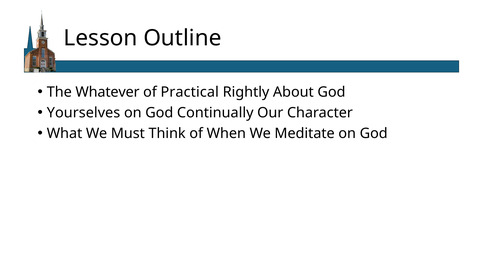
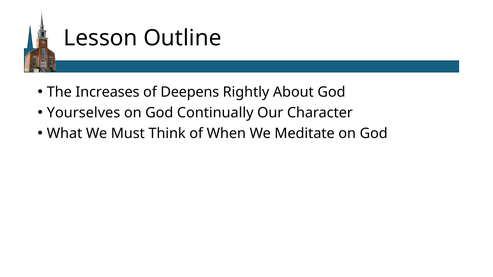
Whatever: Whatever -> Increases
Practical: Practical -> Deepens
